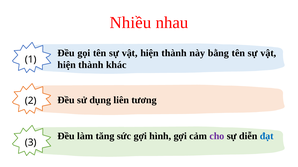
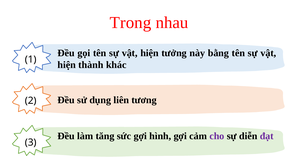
Nhiều: Nhiều -> Trong
thành at (174, 53): thành -> tưởng
đạt colour: blue -> purple
